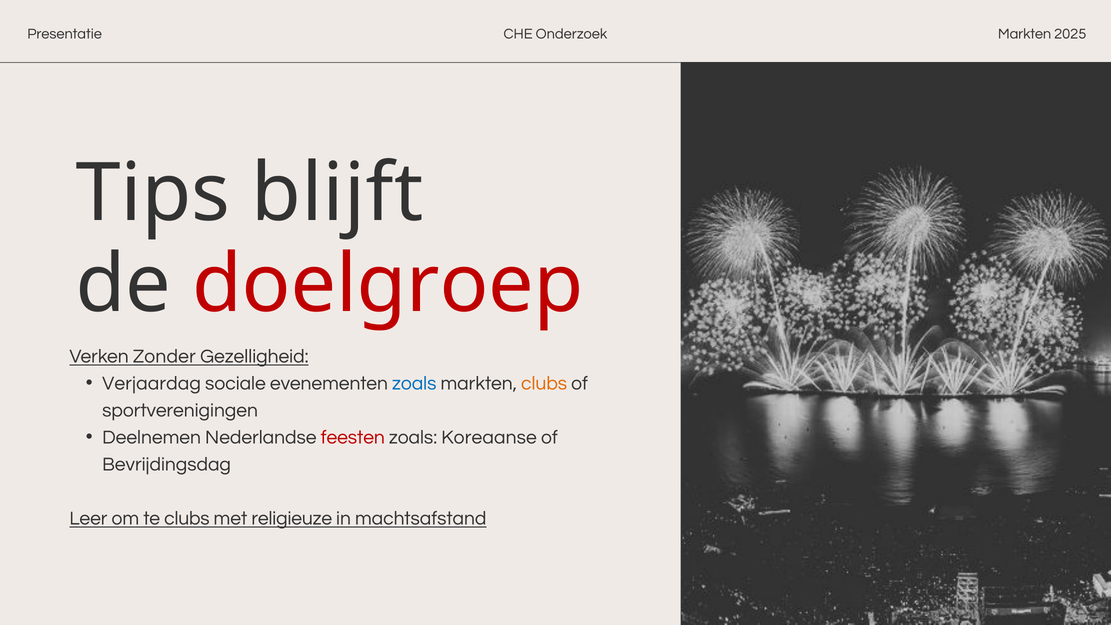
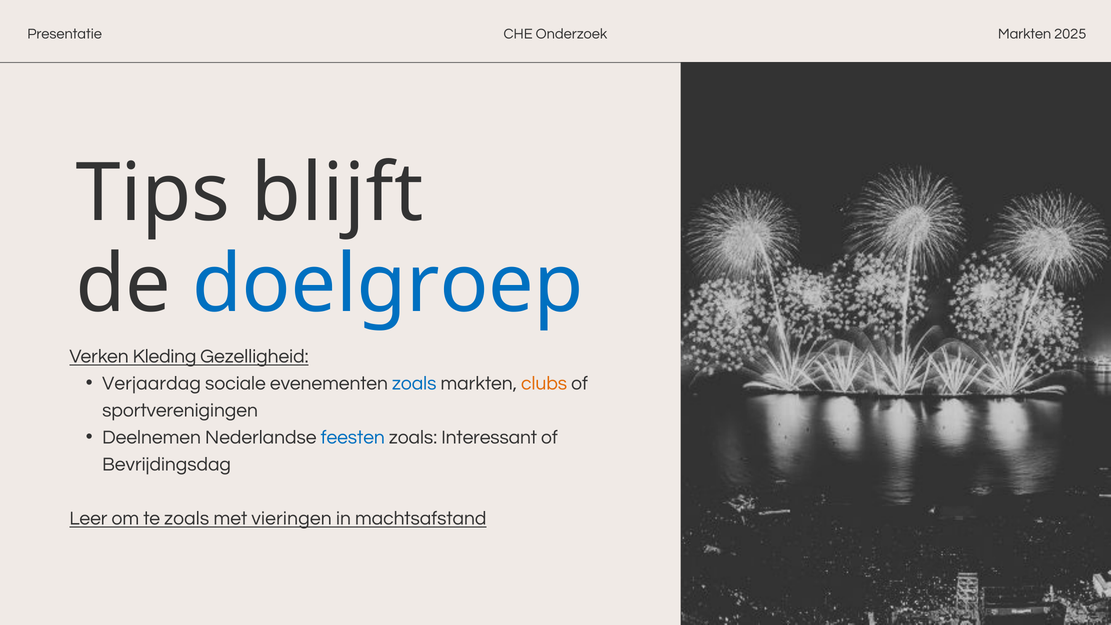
doelgroep colour: red -> blue
Zonder: Zonder -> Kleding
feesten colour: red -> blue
Koreaanse: Koreaanse -> Interessant
te clubs: clubs -> zoals
religieuze: religieuze -> vieringen
